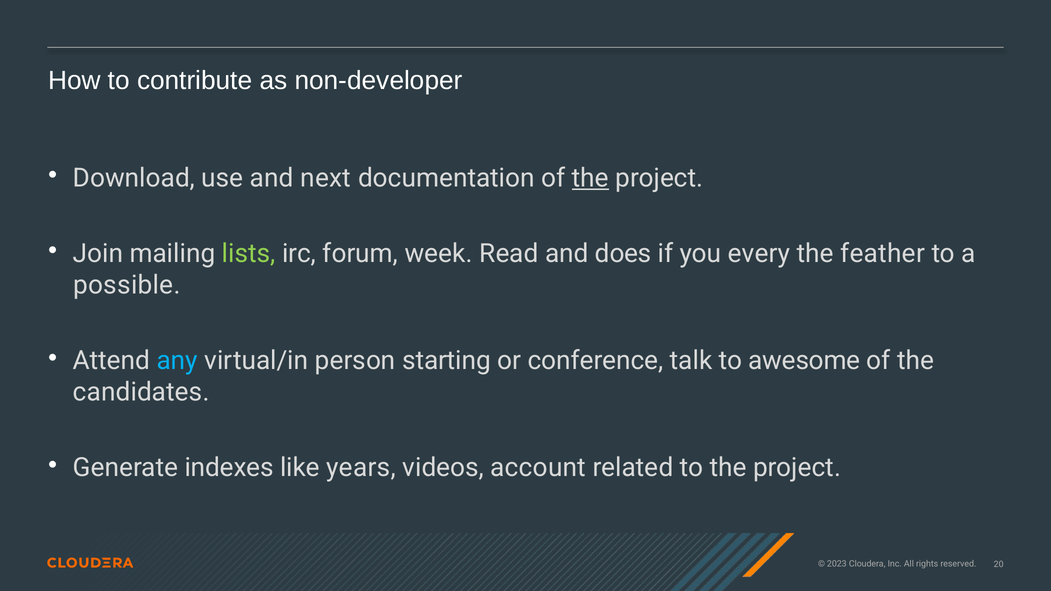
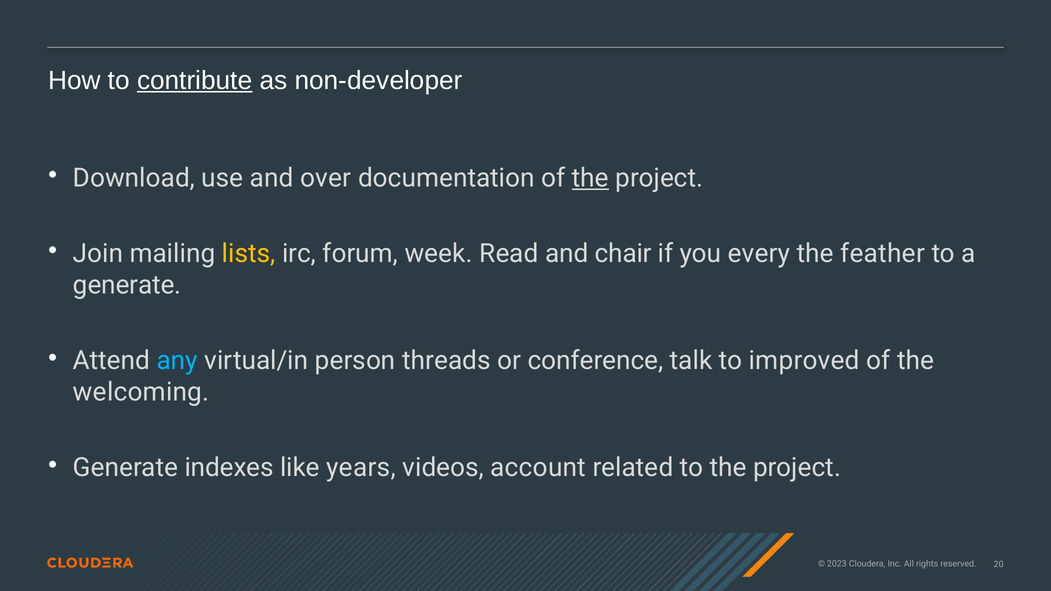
contribute underline: none -> present
next: next -> over
lists colour: light green -> yellow
does: does -> chair
possible at (127, 285): possible -> generate
starting: starting -> threads
awesome: awesome -> improved
candidates: candidates -> welcoming
